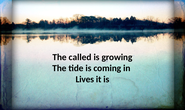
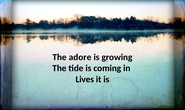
called: called -> adore
